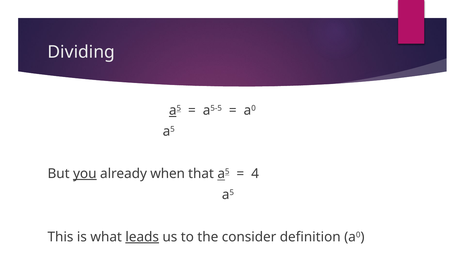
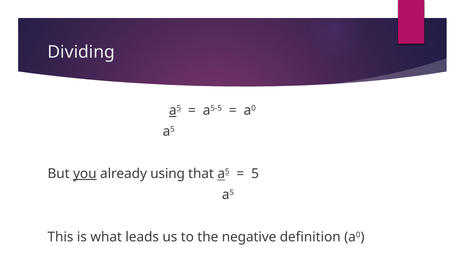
when: when -> using
4: 4 -> 5
leads underline: present -> none
consider: consider -> negative
